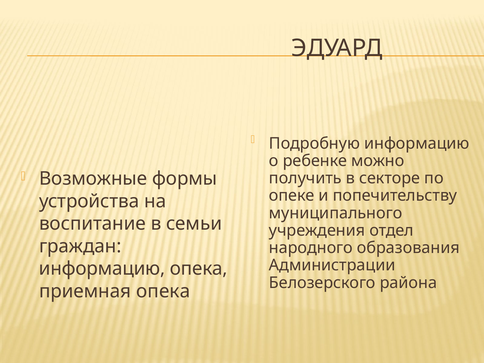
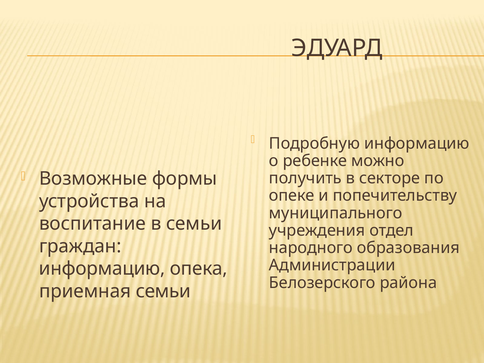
приемная опека: опека -> семьи
